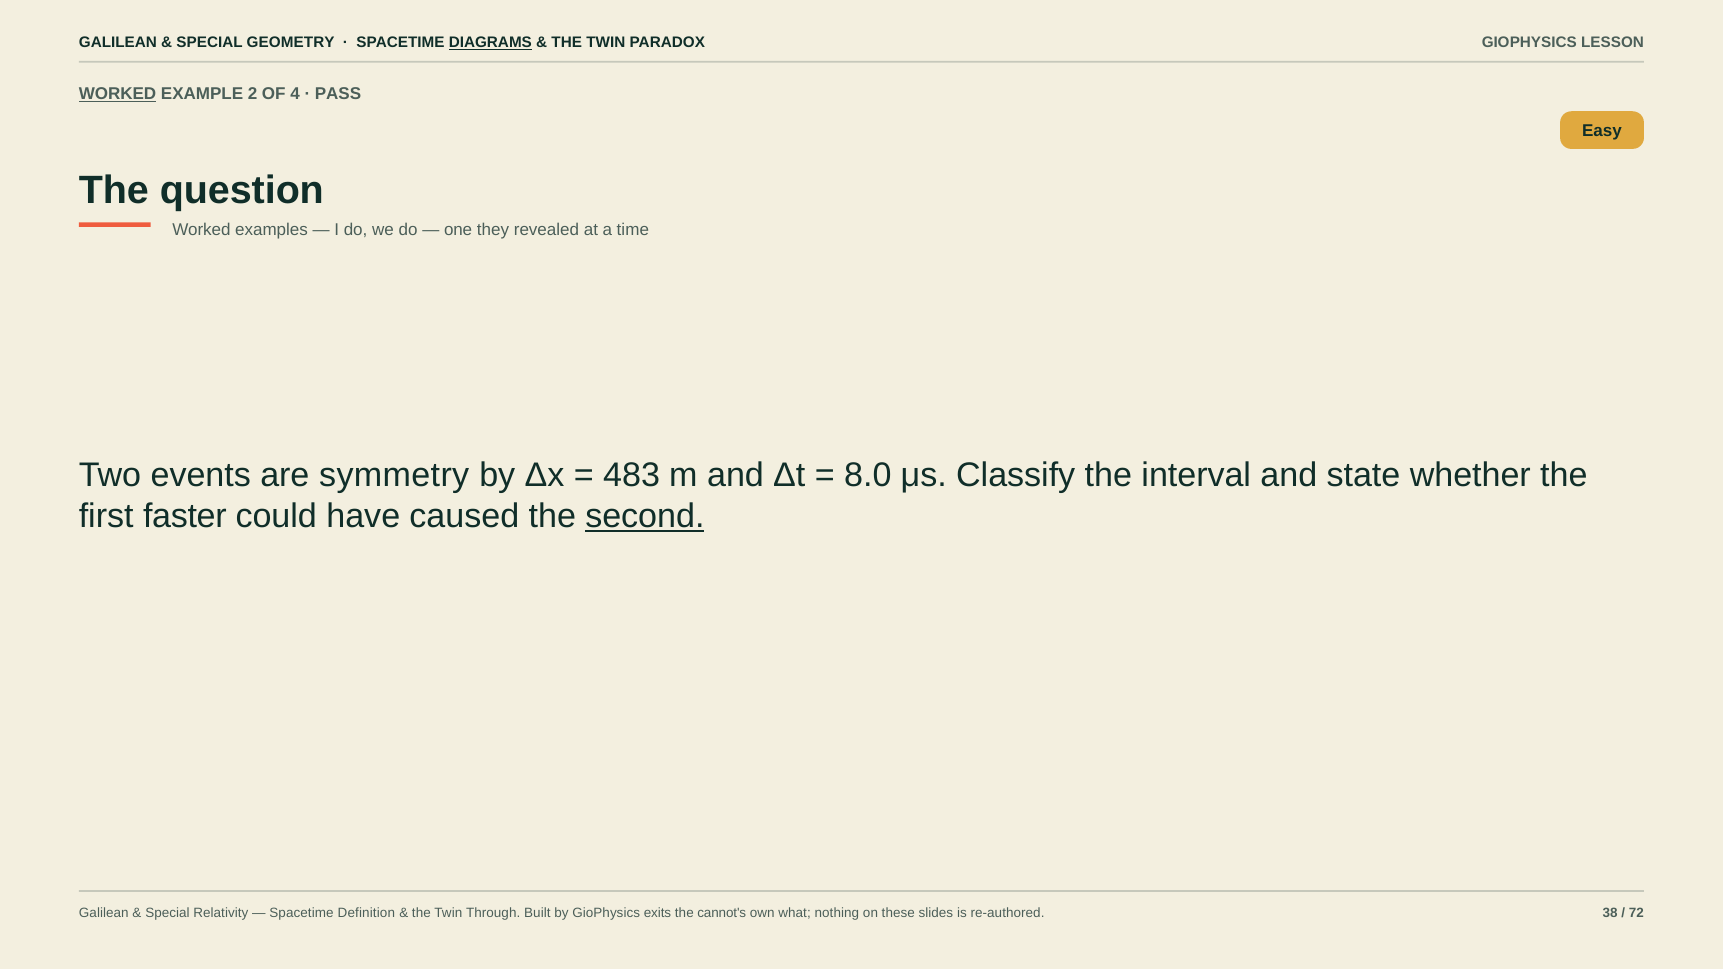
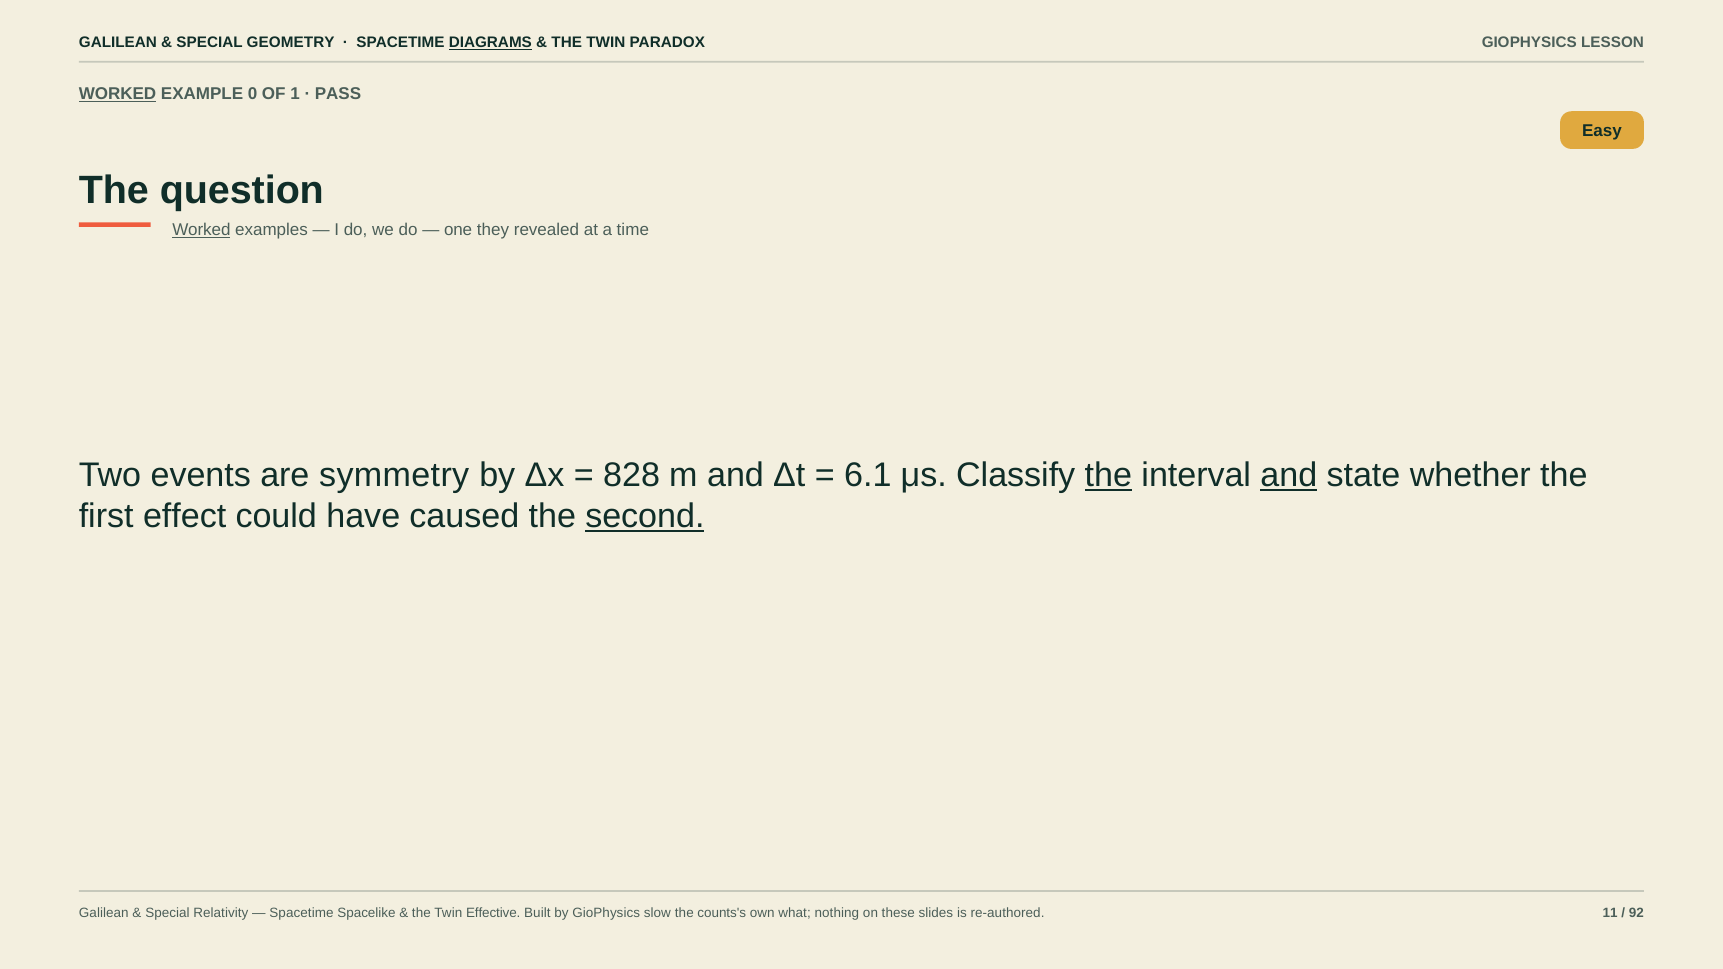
2: 2 -> 0
4: 4 -> 1
Worked at (201, 230) underline: none -> present
483: 483 -> 828
8.0: 8.0 -> 6.1
the at (1108, 476) underline: none -> present
and at (1289, 476) underline: none -> present
faster: faster -> effect
Definition: Definition -> Spacelike
Through: Through -> Effective
exits: exits -> slow
cannot's: cannot's -> counts's
38: 38 -> 11
72: 72 -> 92
